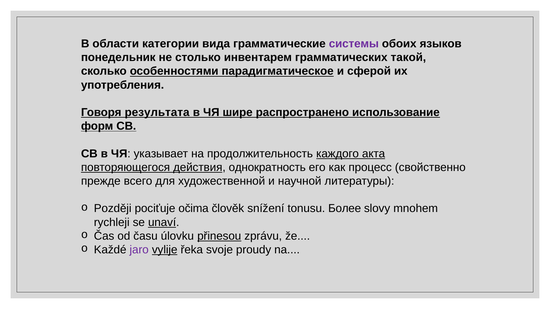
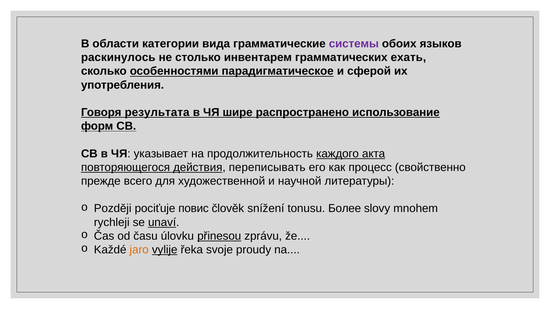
понедельник: понедельник -> раскинулось
такой: такой -> ехать
однократность: однократность -> переписывать
očima: očima -> повис
jaro colour: purple -> orange
